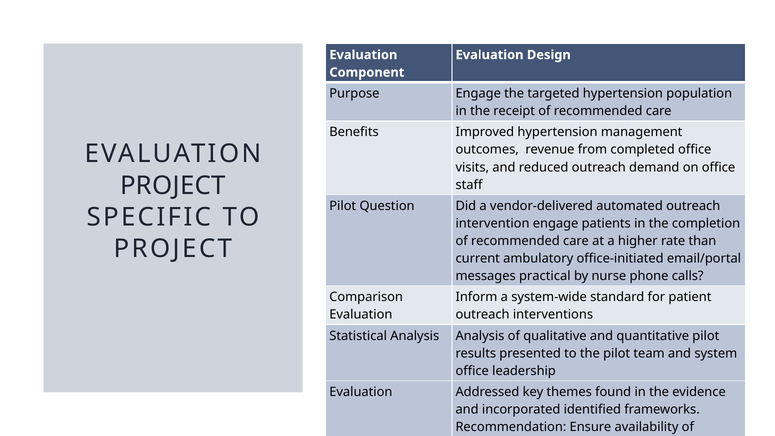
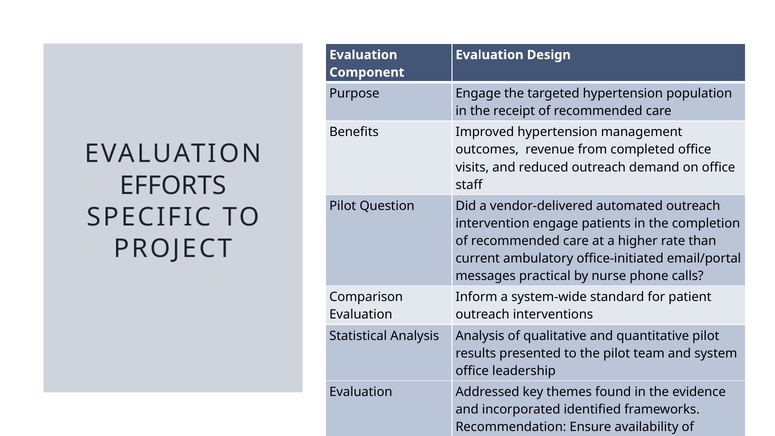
PROJECT at (173, 186): PROJECT -> EFFORTS
